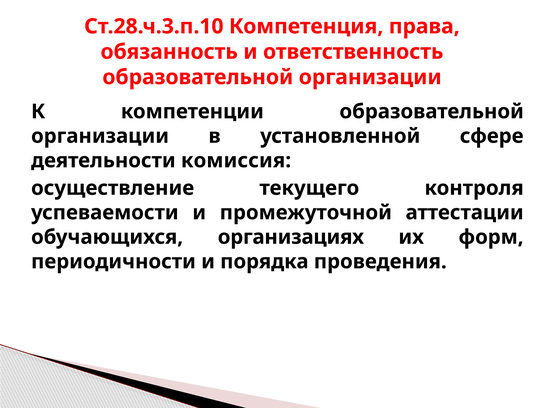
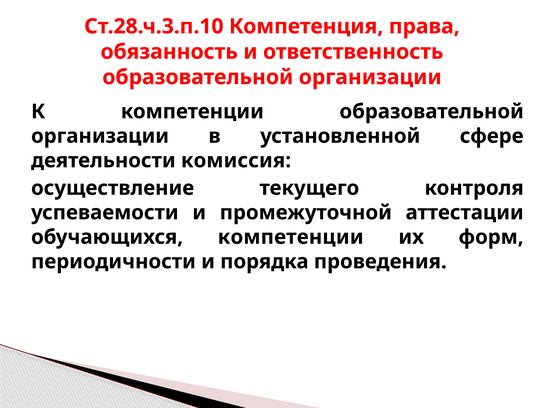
обучающихся организациях: организациях -> компетенции
